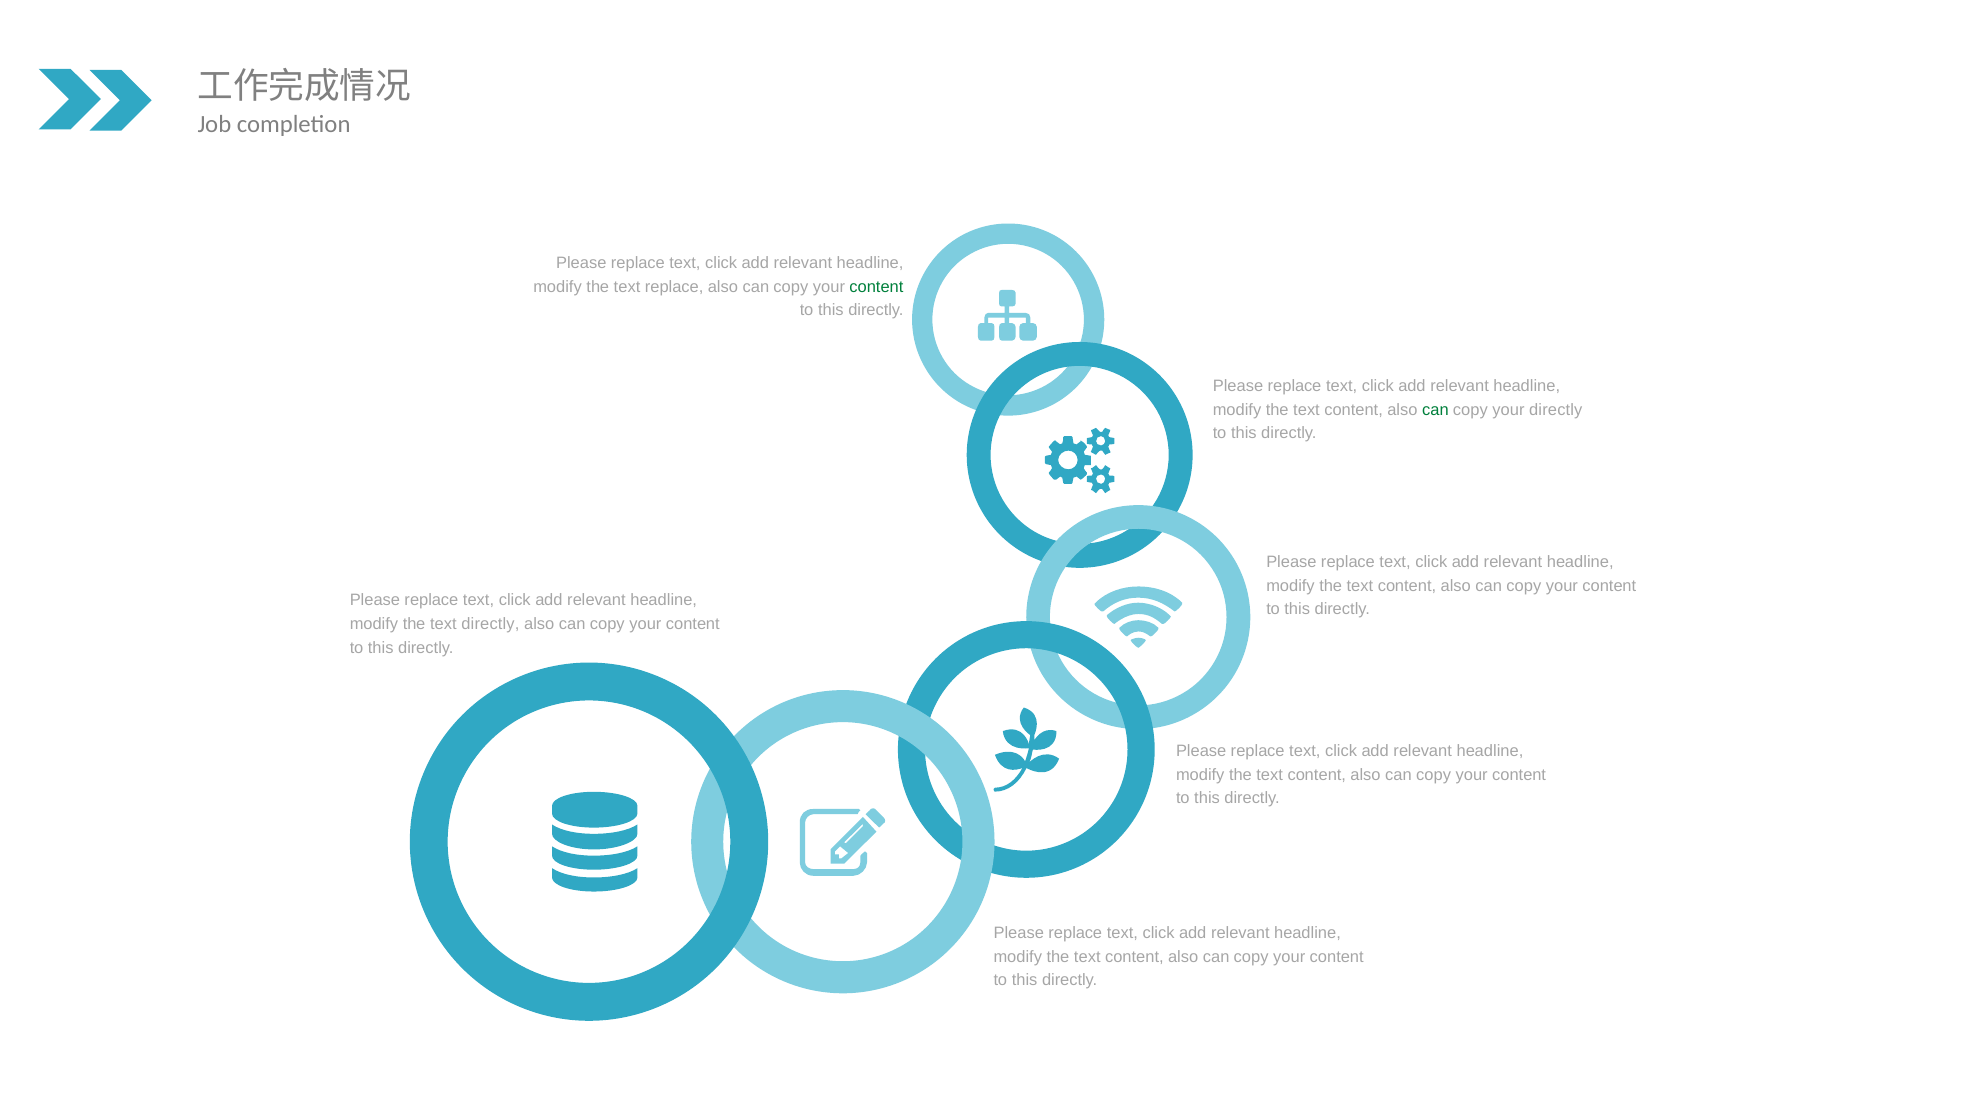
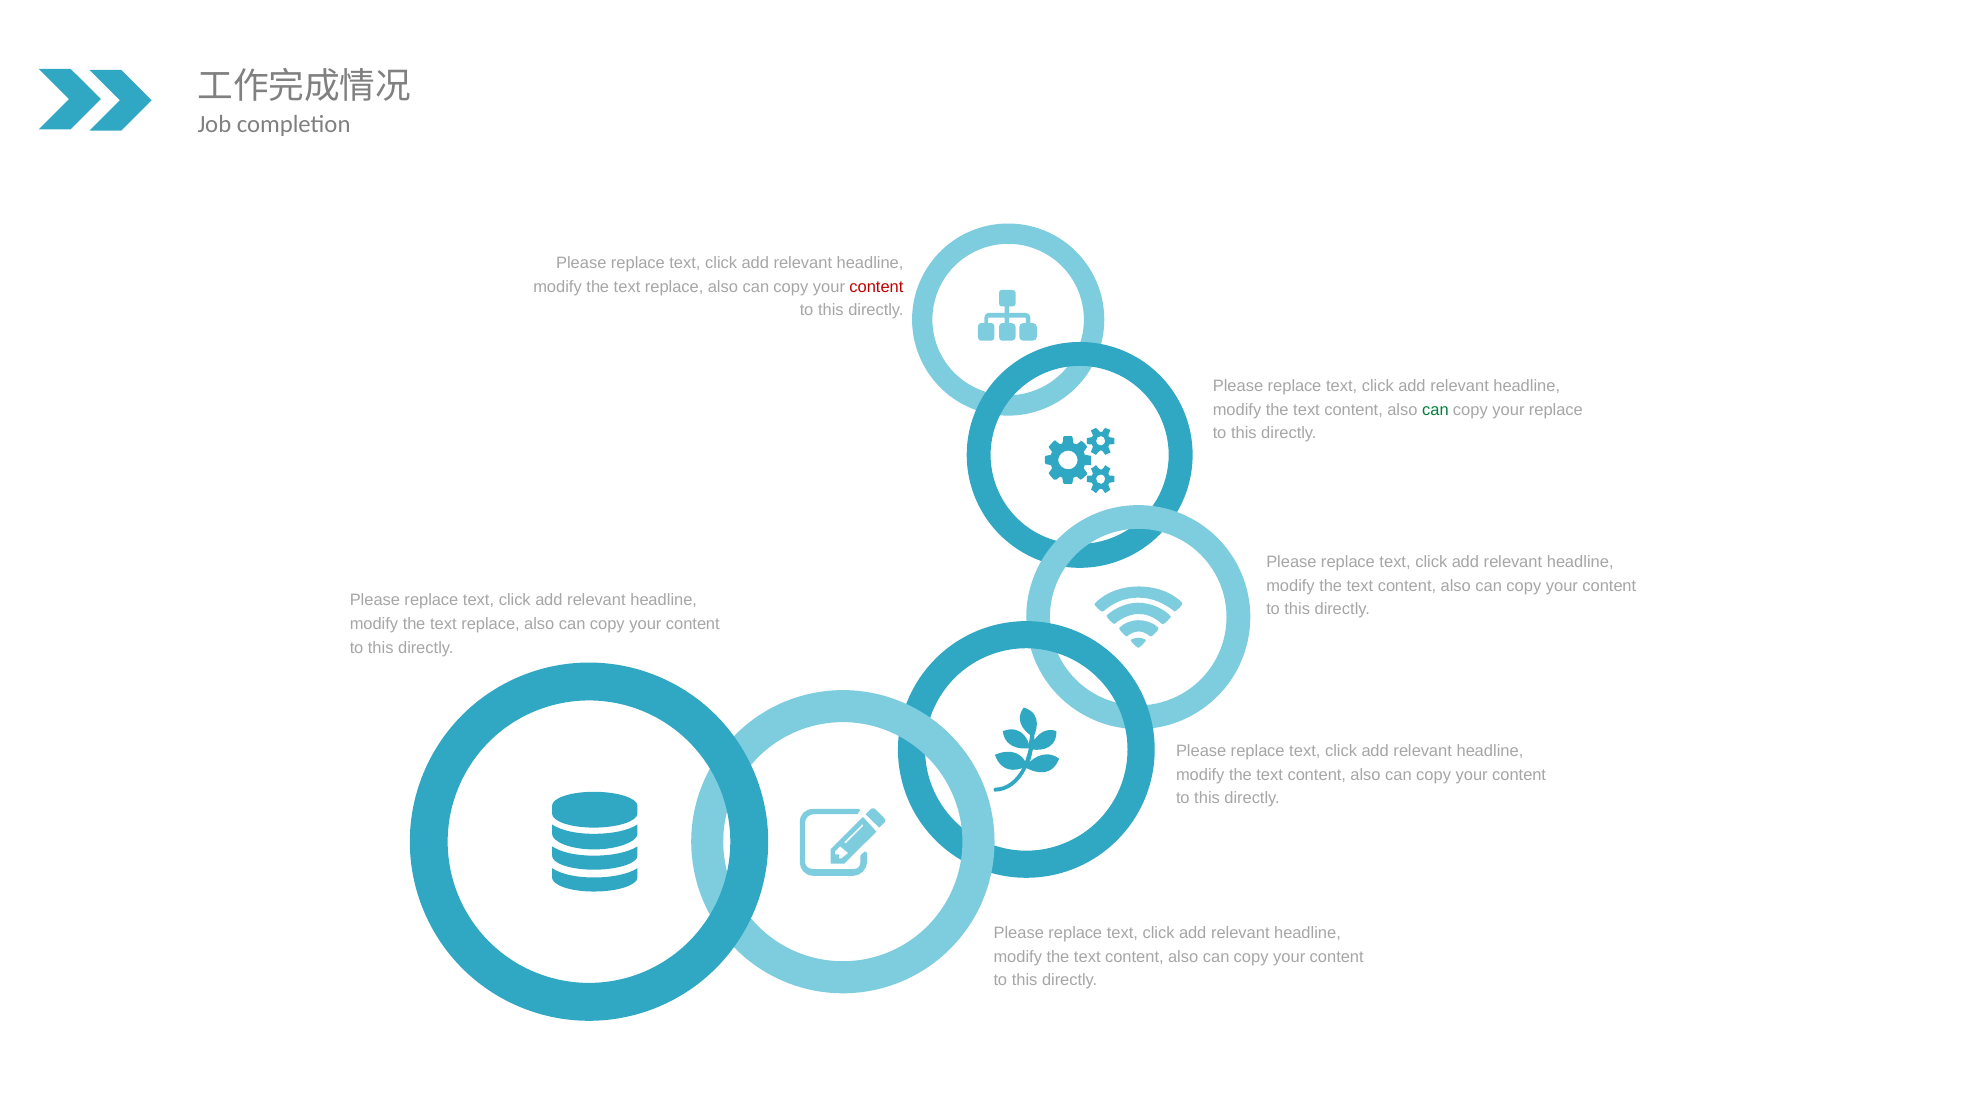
content at (876, 287) colour: green -> red
your directly: directly -> replace
directly at (490, 624): directly -> replace
